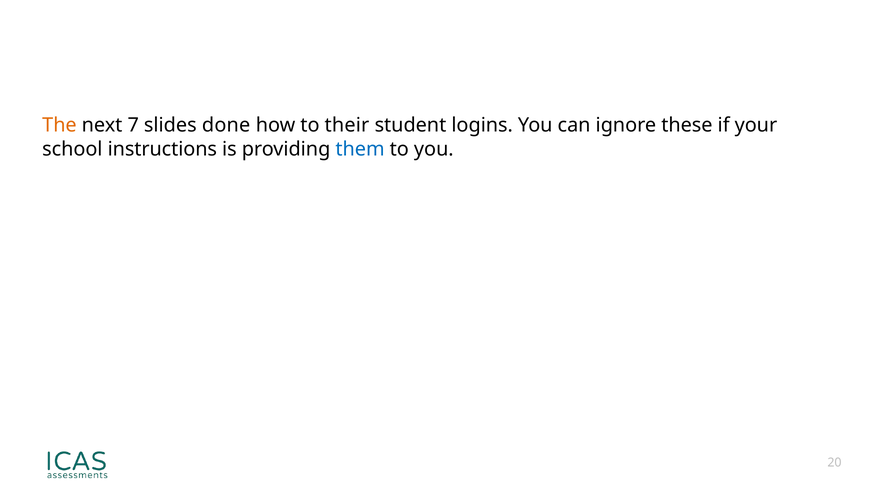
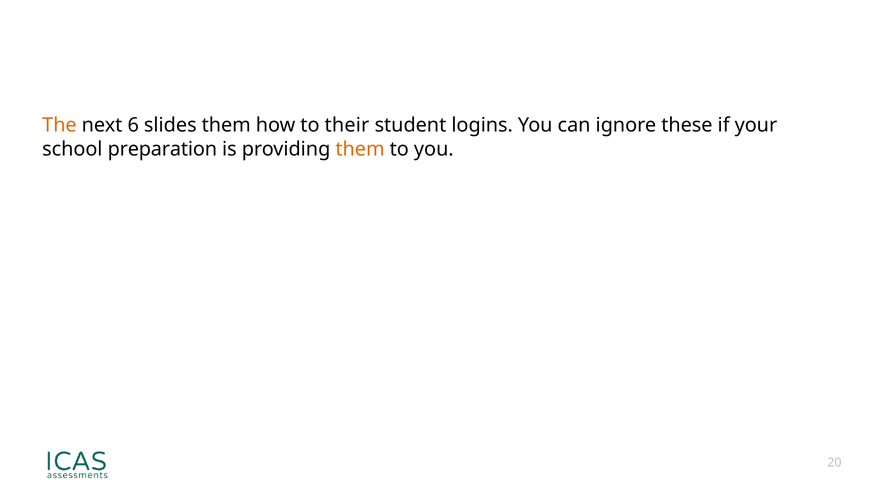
7: 7 -> 6
slides done: done -> them
instructions: instructions -> preparation
them at (360, 149) colour: blue -> orange
